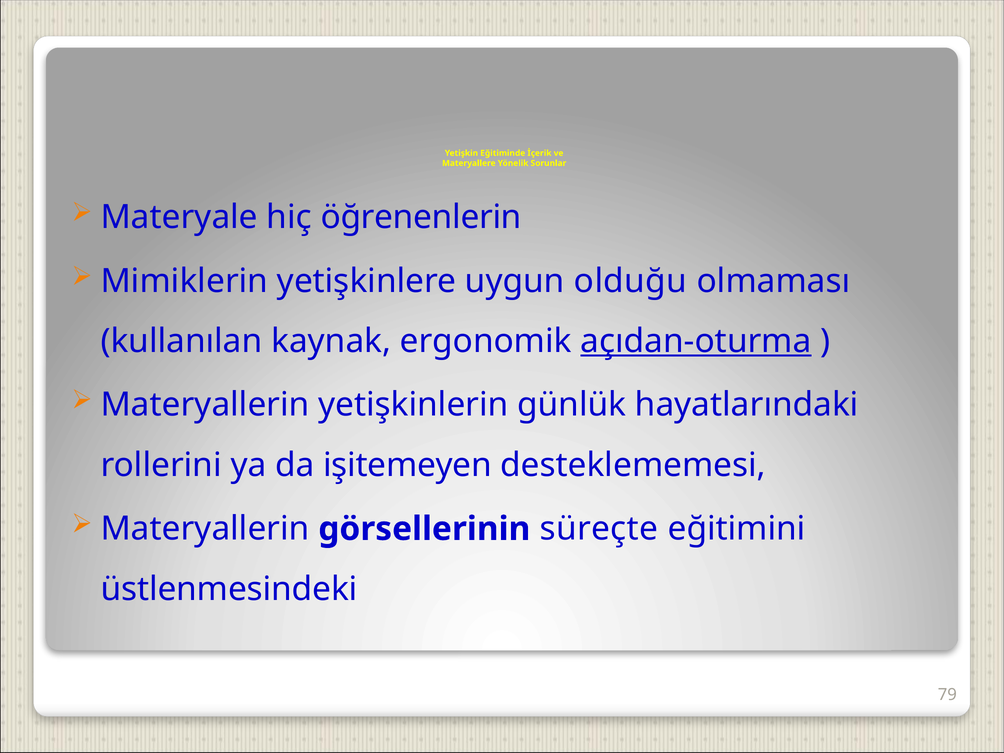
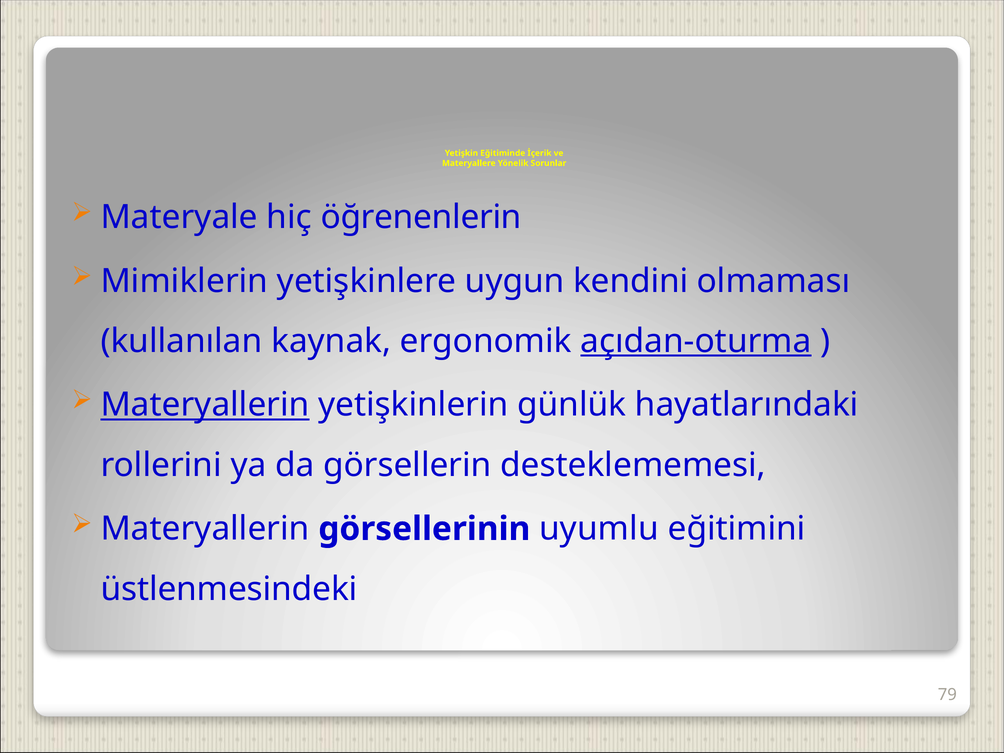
olduğu: olduğu -> kendini
Materyallerin at (205, 405) underline: none -> present
işitemeyen: işitemeyen -> görsellerin
süreçte: süreçte -> uyumlu
